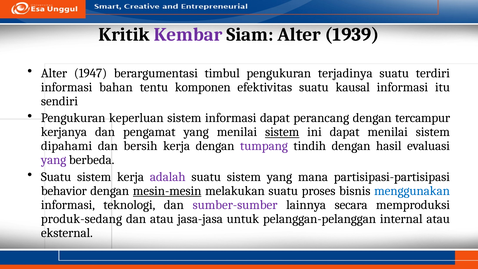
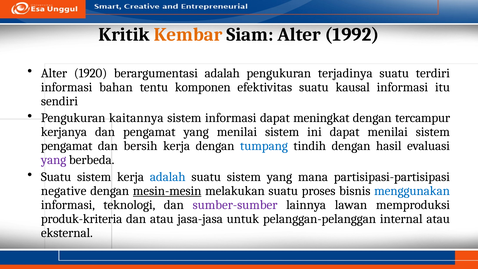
Kembar colour: purple -> orange
1939: 1939 -> 1992
1947: 1947 -> 1920
berargumentasi timbul: timbul -> adalah
keperluan: keperluan -> kaitannya
perancang: perancang -> meningkat
sistem at (282, 132) underline: present -> none
dipahami at (67, 146): dipahami -> pengamat
tumpang colour: purple -> blue
adalah at (168, 177) colour: purple -> blue
behavior: behavior -> negative
secara: secara -> lawan
produk-sedang: produk-sedang -> produk-kriteria
